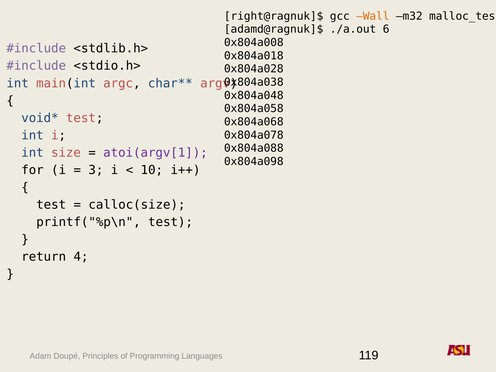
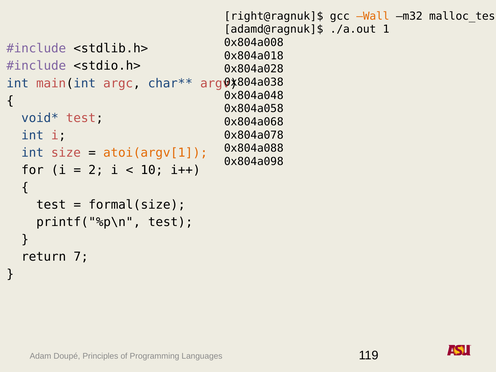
6: 6 -> 1
atoi(argv[1 colour: purple -> orange
3: 3 -> 2
calloc(size: calloc(size -> formal(size
4: 4 -> 7
